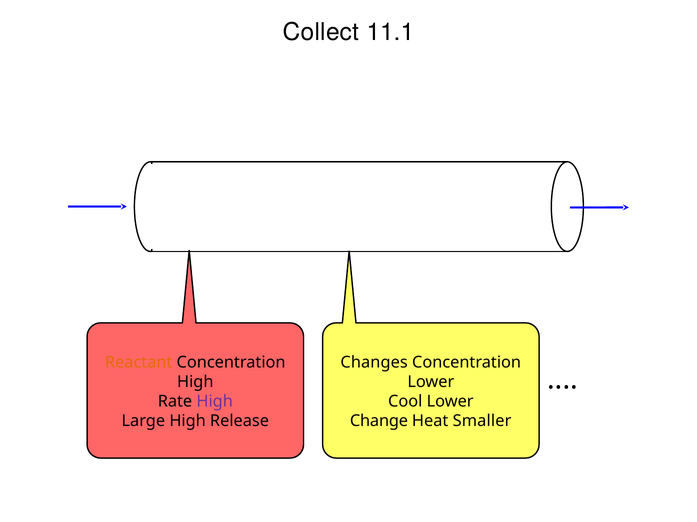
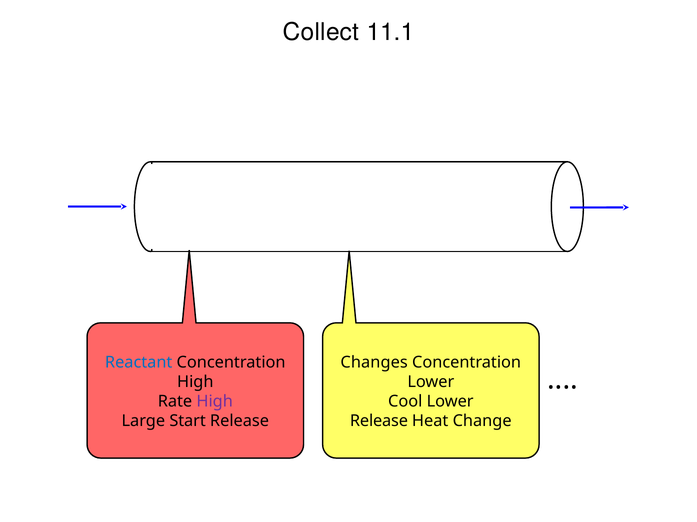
Reactant colour: orange -> blue
Large High: High -> Start
Change at (379, 422): Change -> Release
Smaller: Smaller -> Change
